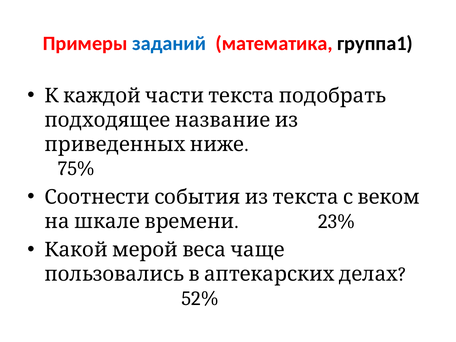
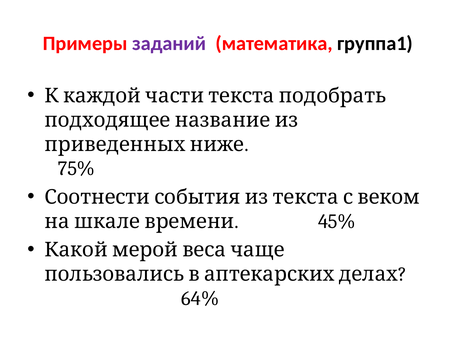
заданий colour: blue -> purple
23%: 23% -> 45%
52%: 52% -> 64%
